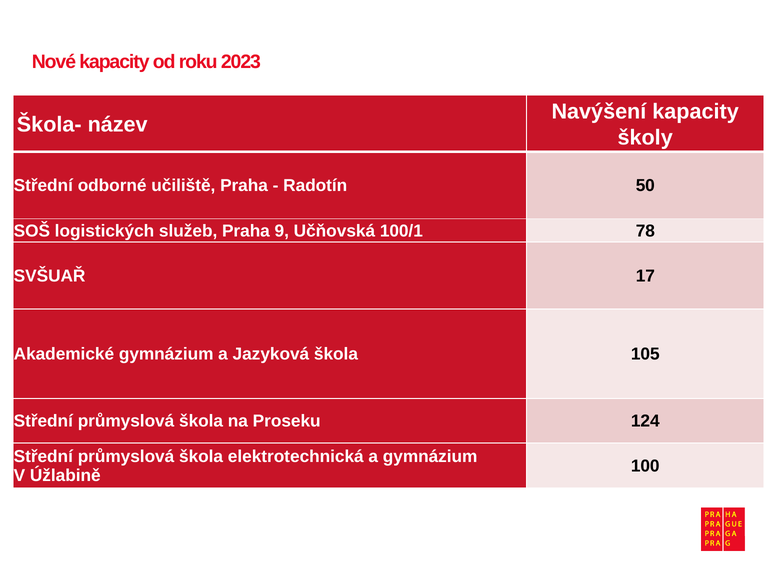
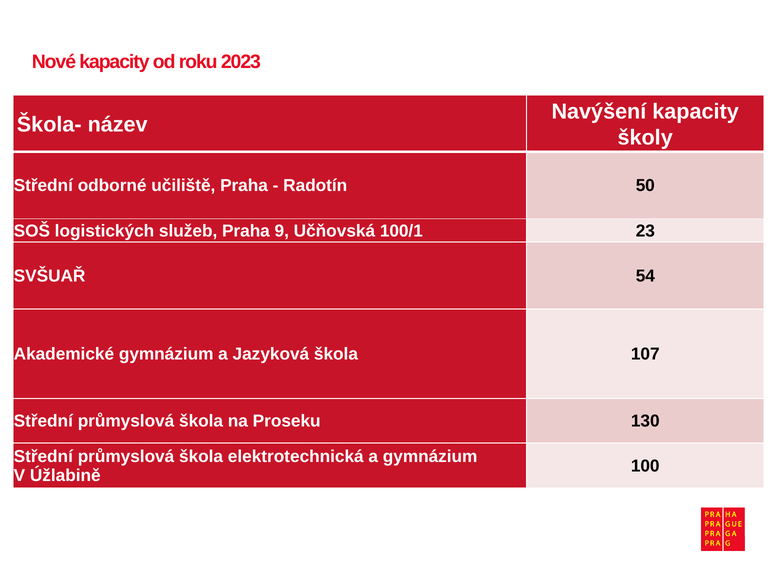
78: 78 -> 23
17: 17 -> 54
105: 105 -> 107
124: 124 -> 130
